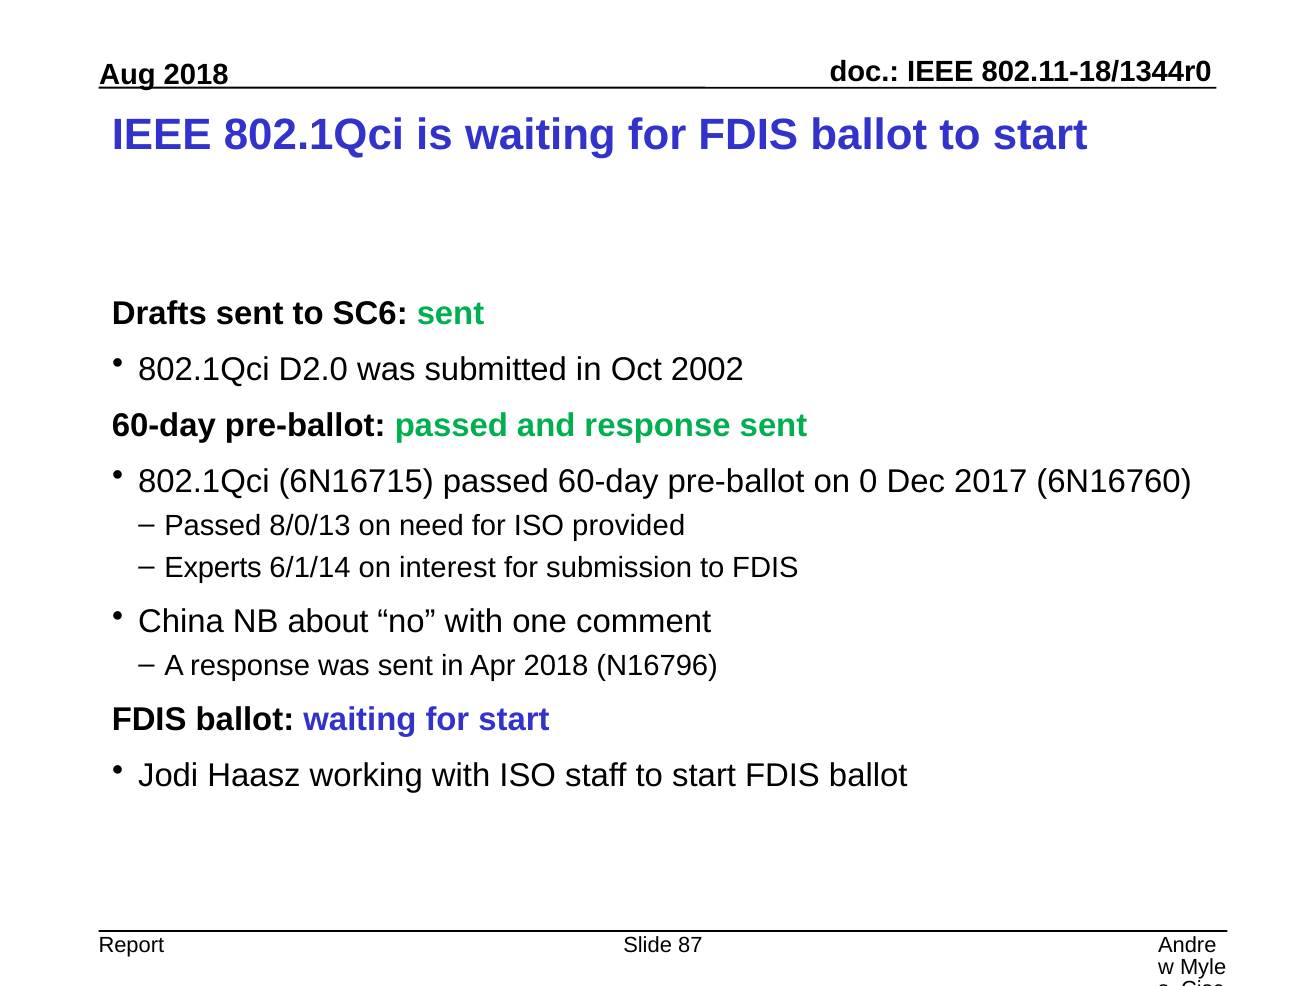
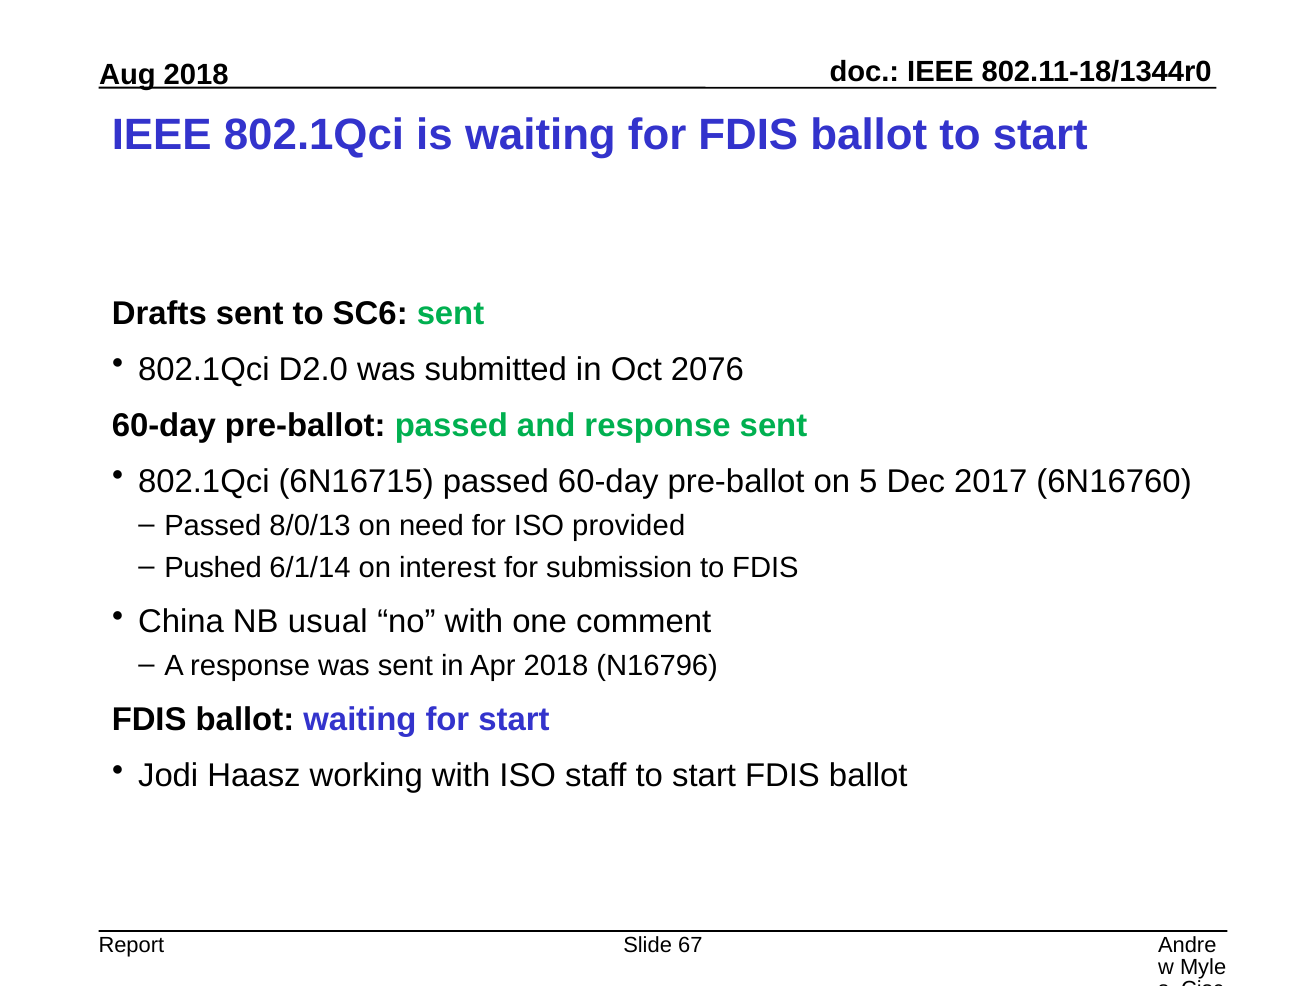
2002: 2002 -> 2076
0: 0 -> 5
Experts: Experts -> Pushed
about: about -> usual
87: 87 -> 67
